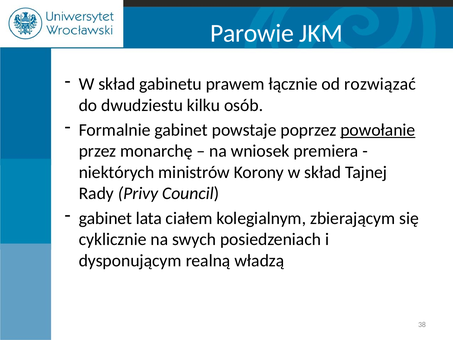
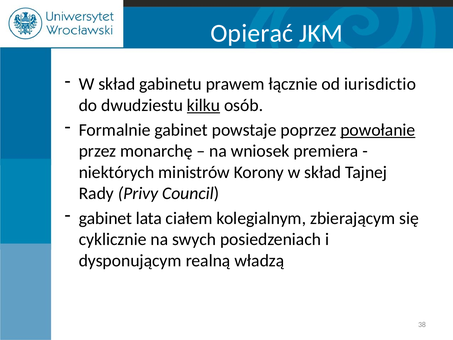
Parowie: Parowie -> Opierać
rozwiązać: rozwiązać -> iurisdictio
kilku underline: none -> present
